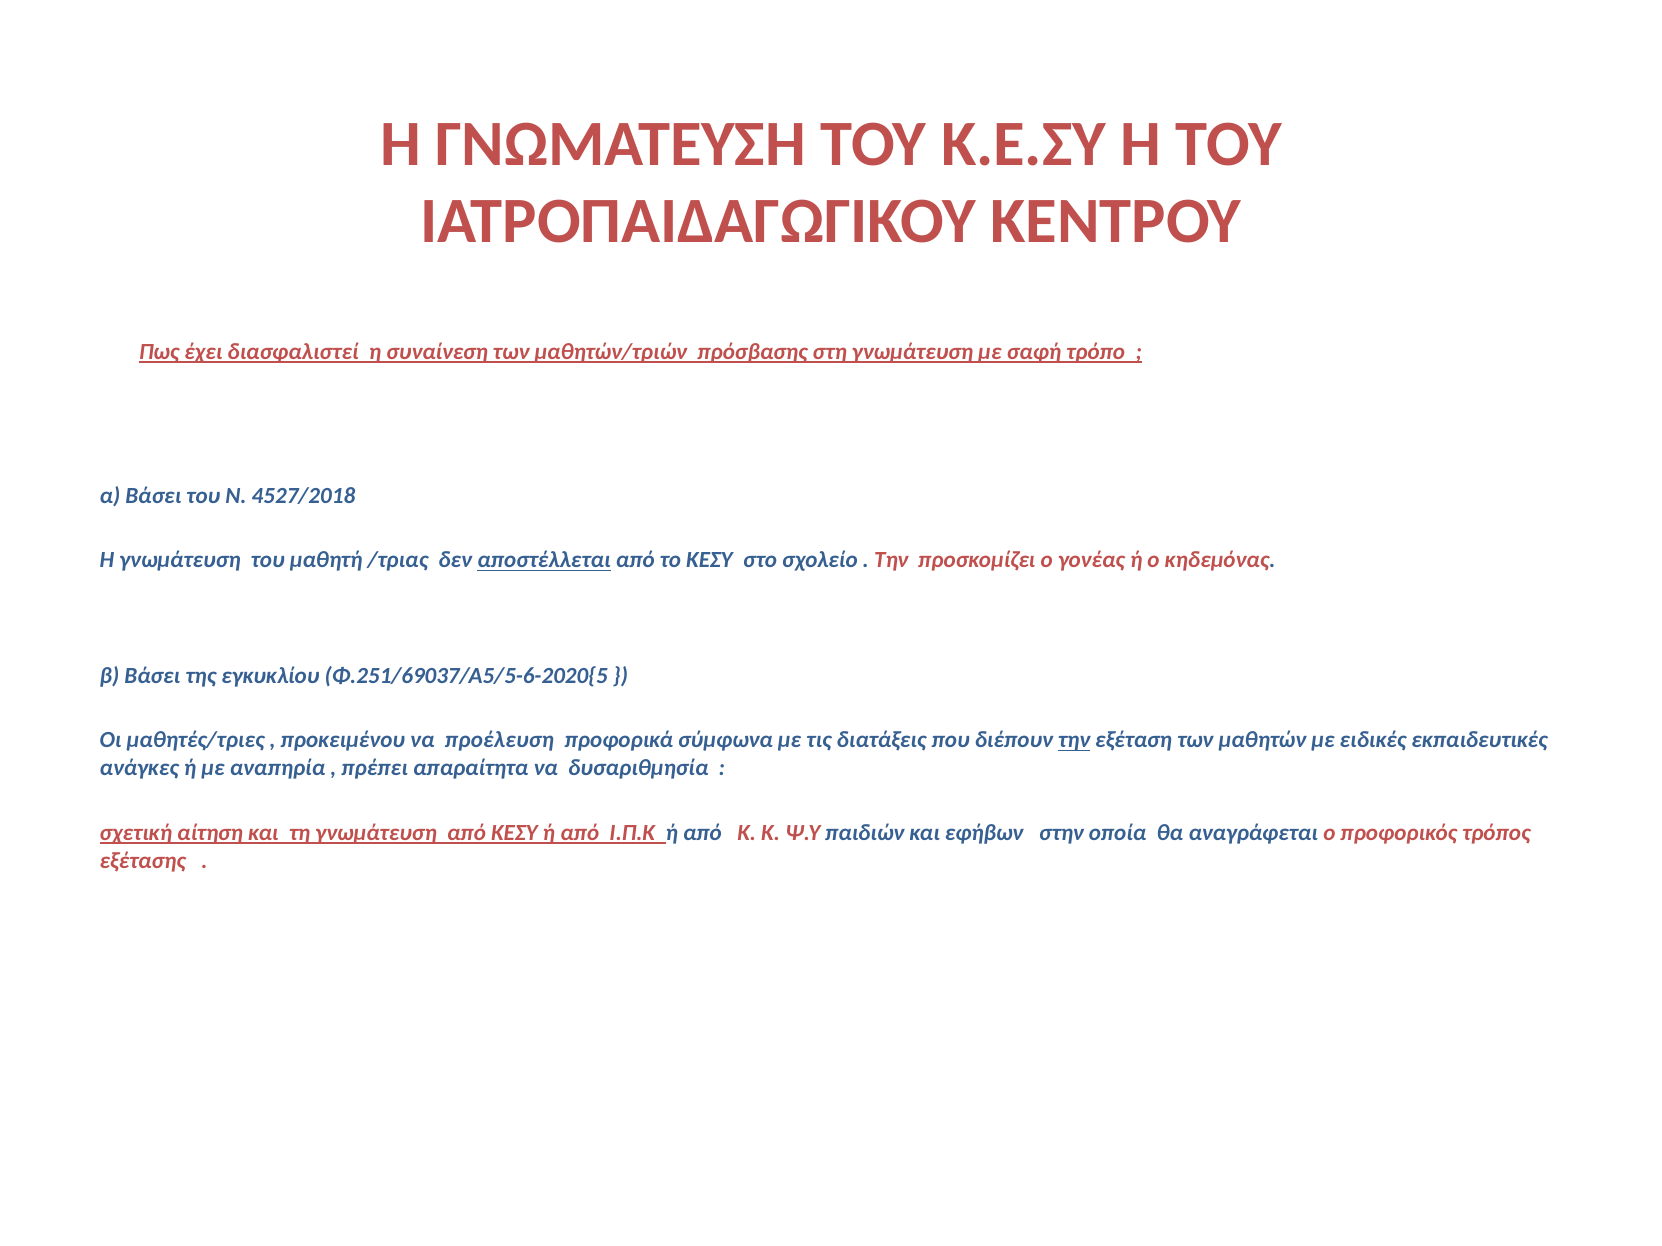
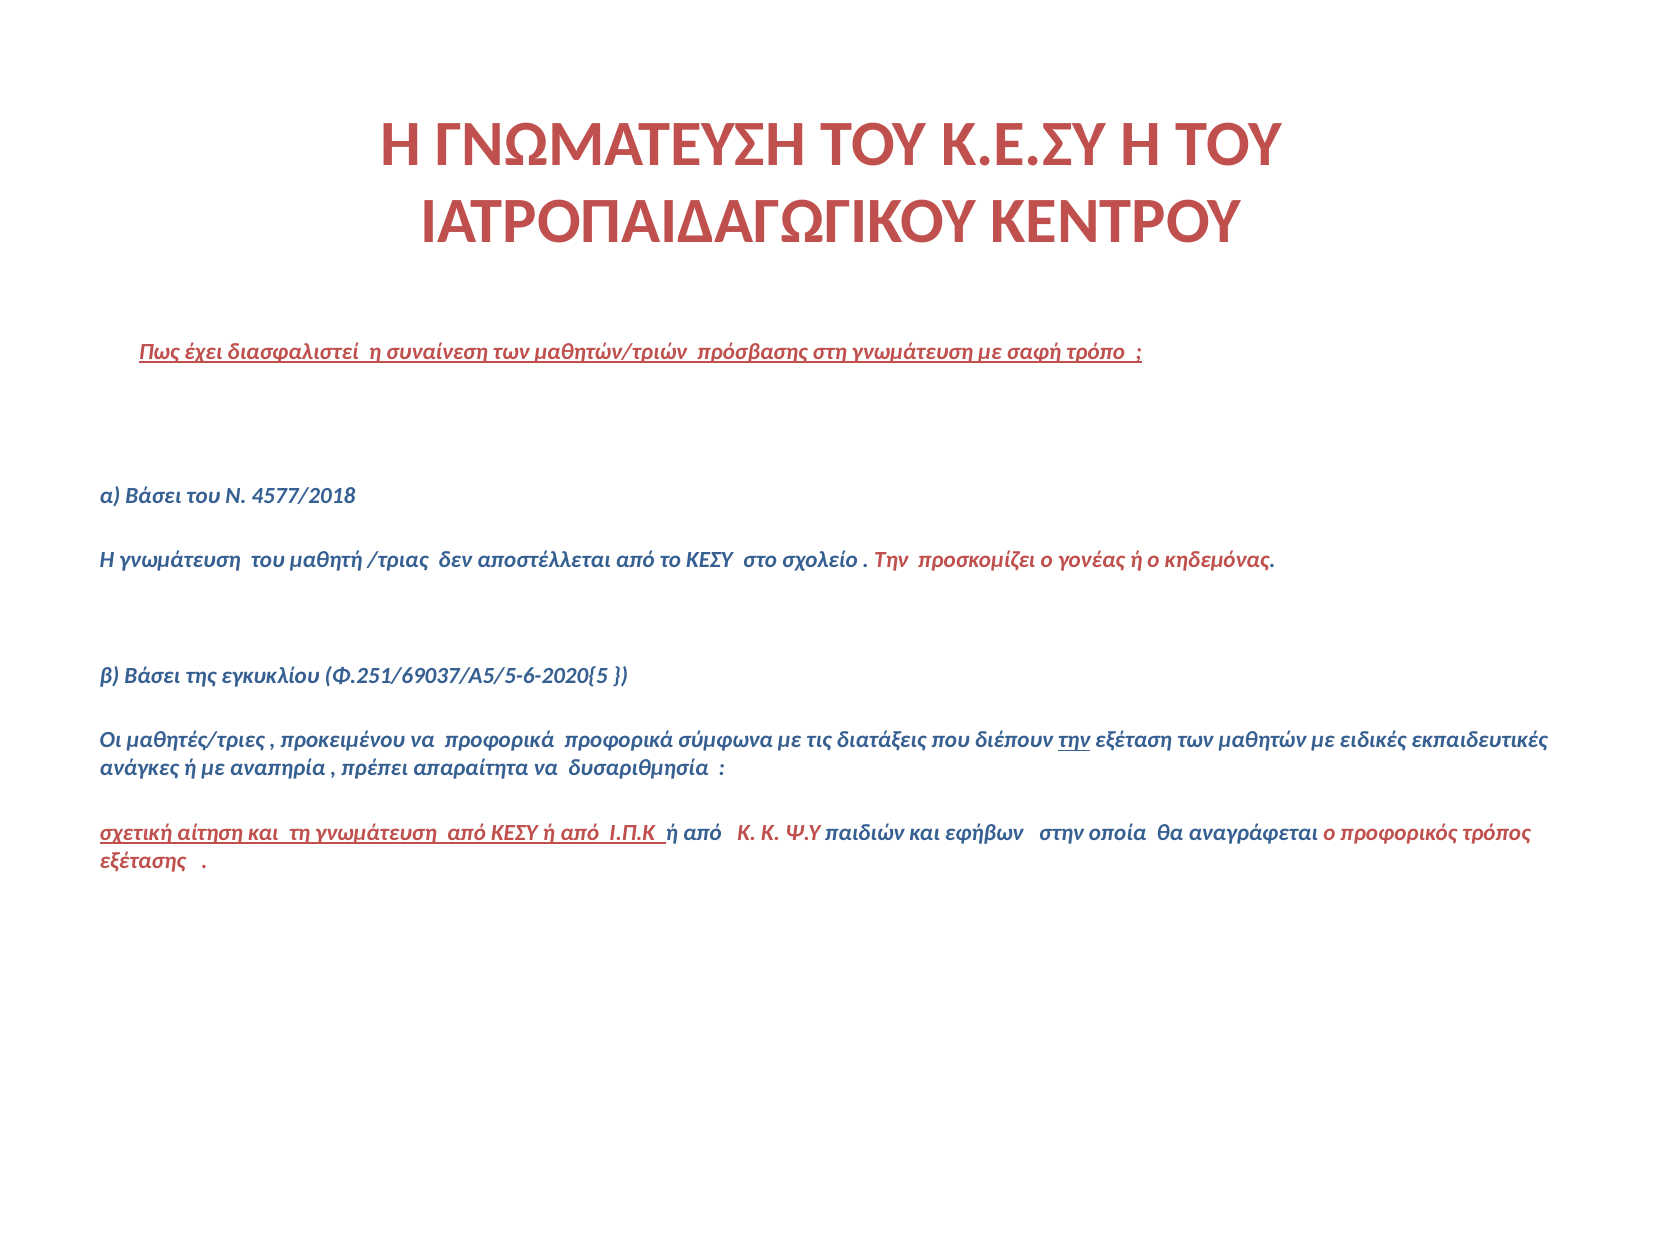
4527/2018: 4527/2018 -> 4577/2018
αποστέλλεται underline: present -> none
να προέλευση: προέλευση -> προφορικά
